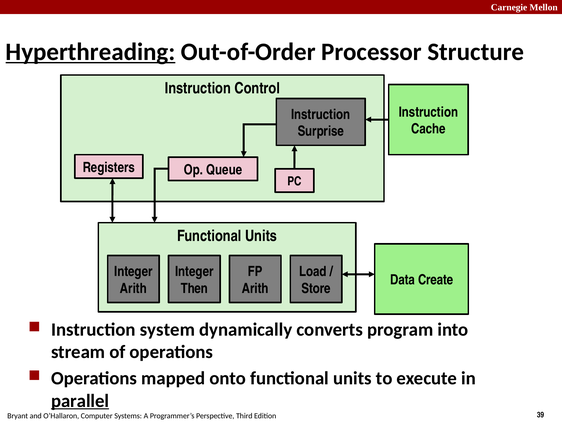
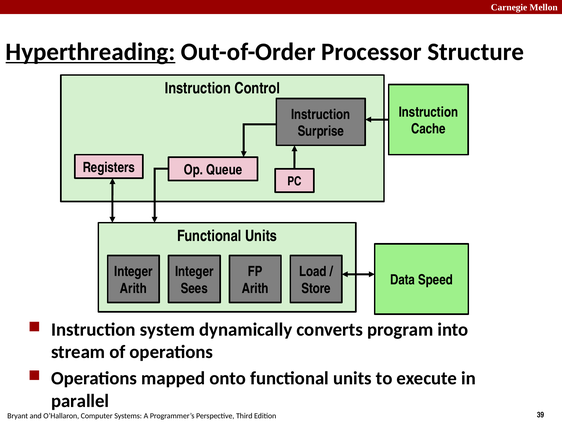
Create: Create -> Speed
Then: Then -> Sees
parallel underline: present -> none
